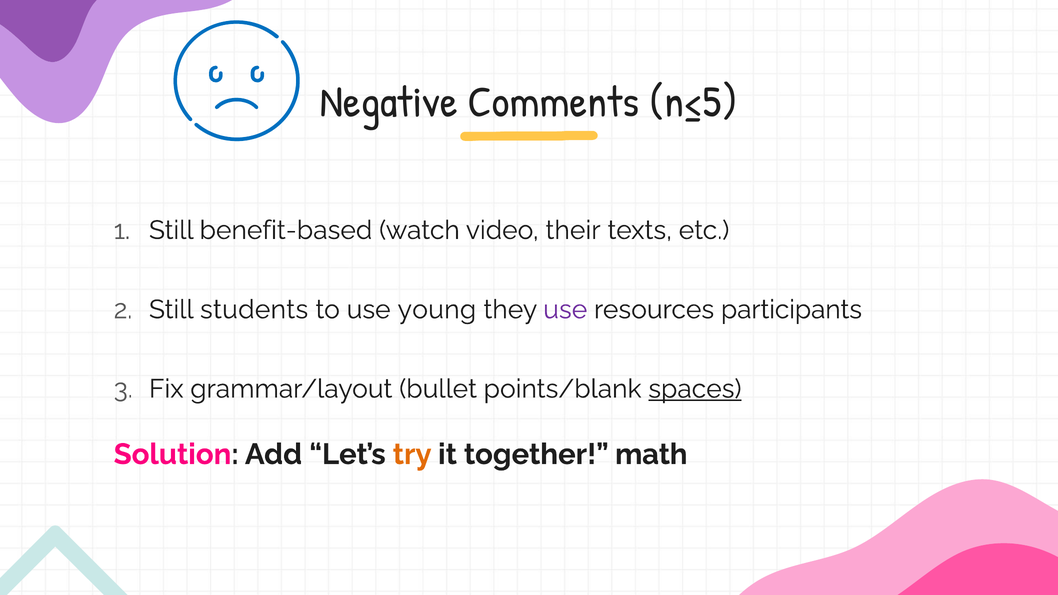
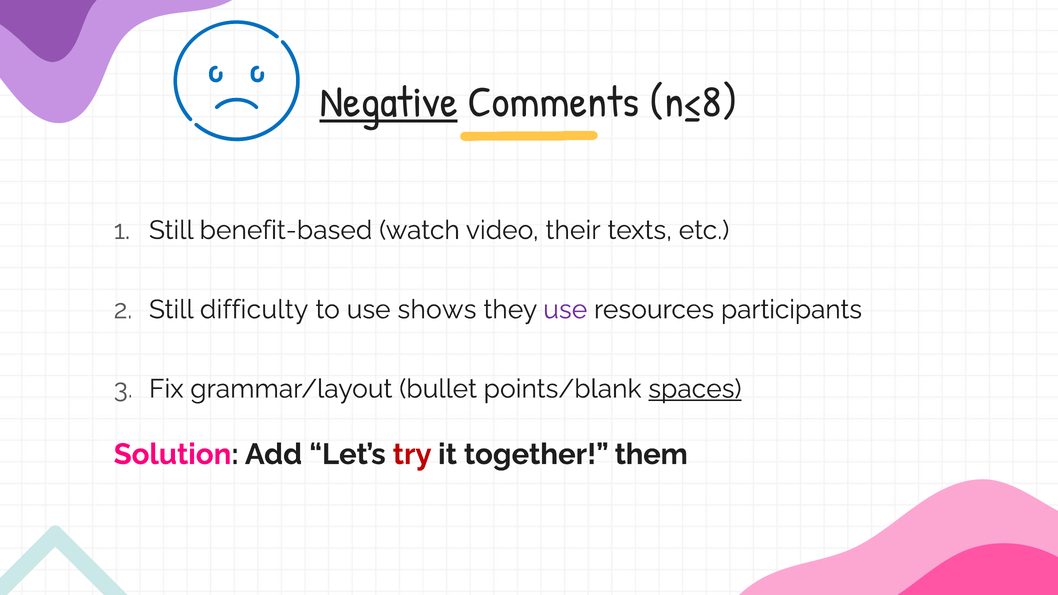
Negative underline: none -> present
n≤5: n≤5 -> n≤8
students: students -> difficulty
young: young -> shows
try colour: orange -> red
math: math -> them
